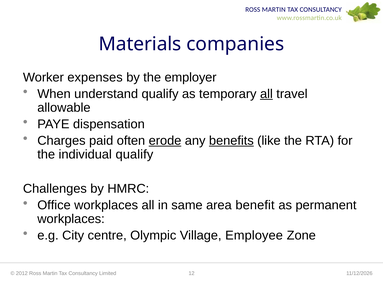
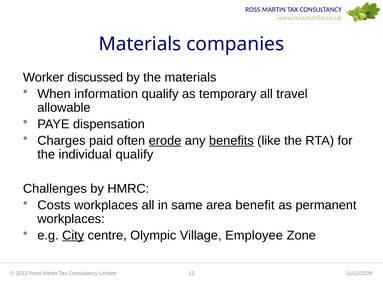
expenses: expenses -> discussed
the employer: employer -> materials
understand: understand -> information
all at (266, 94) underline: present -> none
Office: Office -> Costs
City underline: none -> present
